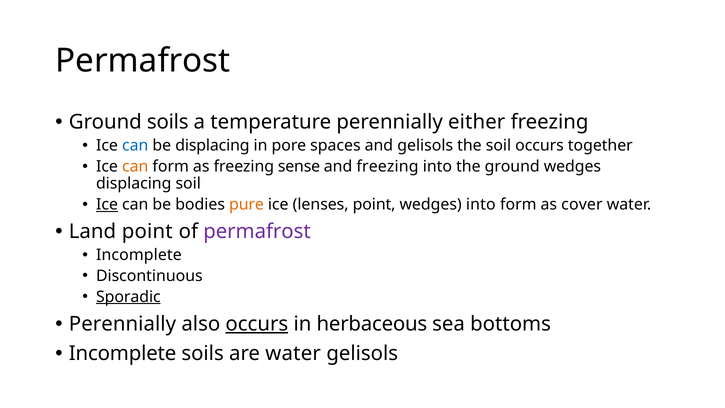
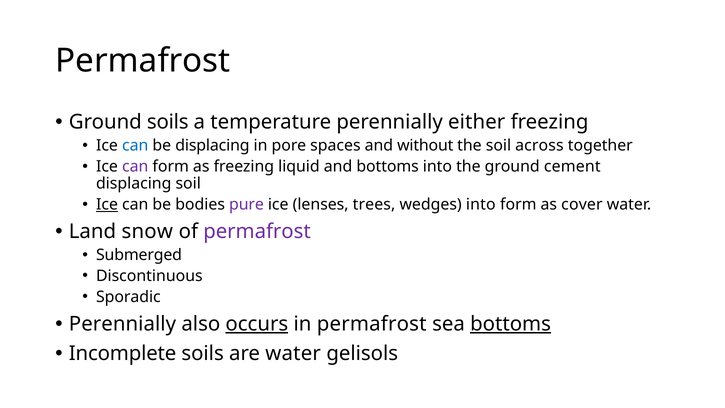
and gelisols: gelisols -> without
soil occurs: occurs -> across
can at (135, 166) colour: orange -> purple
sense: sense -> liquid
and freezing: freezing -> bottoms
ground wedges: wedges -> cement
pure colour: orange -> purple
lenses point: point -> trees
Land point: point -> snow
Incomplete at (139, 255): Incomplete -> Submerged
Sporadic underline: present -> none
in herbaceous: herbaceous -> permafrost
bottoms at (511, 324) underline: none -> present
